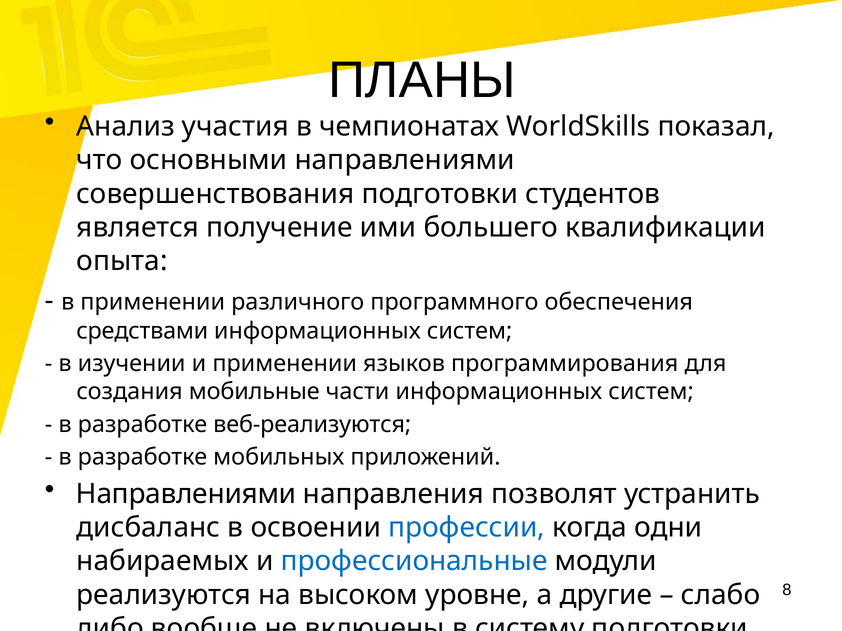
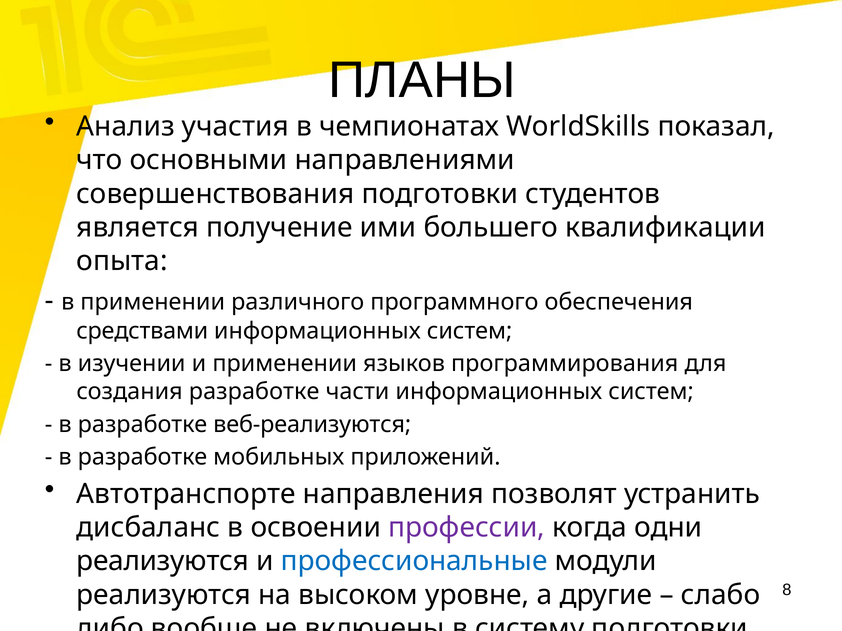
создания мобильные: мобильные -> разработке
Направлениями at (186, 494): Направлениями -> Автотранспорте
профессии colour: blue -> purple
набираемых at (163, 562): набираемых -> реализуются
